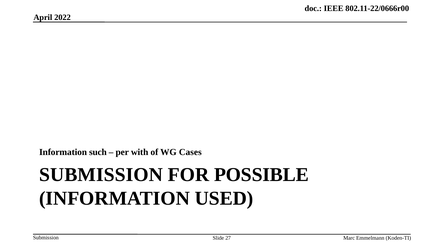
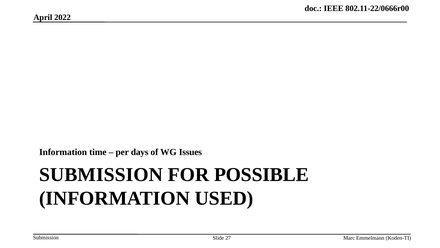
such: such -> time
with: with -> days
Cases: Cases -> Issues
